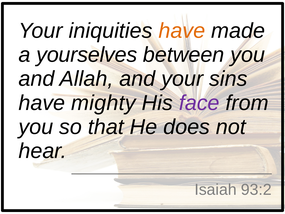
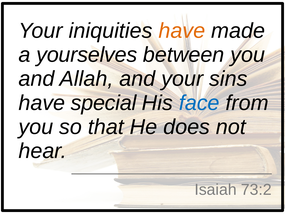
mighty: mighty -> special
face colour: purple -> blue
93:2: 93:2 -> 73:2
